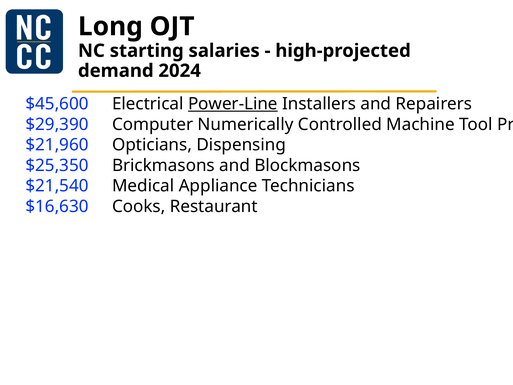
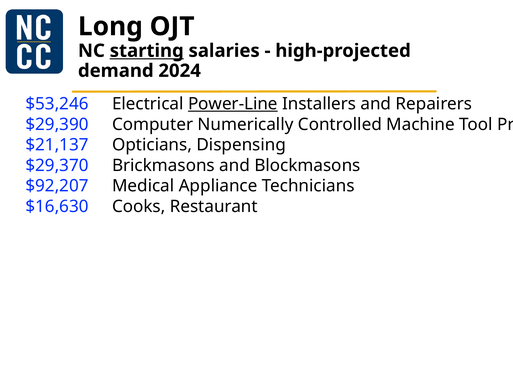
starting underline: none -> present
$45,600: $45,600 -> $53,246
$21,960: $21,960 -> $21,137
$25,350: $25,350 -> $29,370
$21,540: $21,540 -> $92,207
